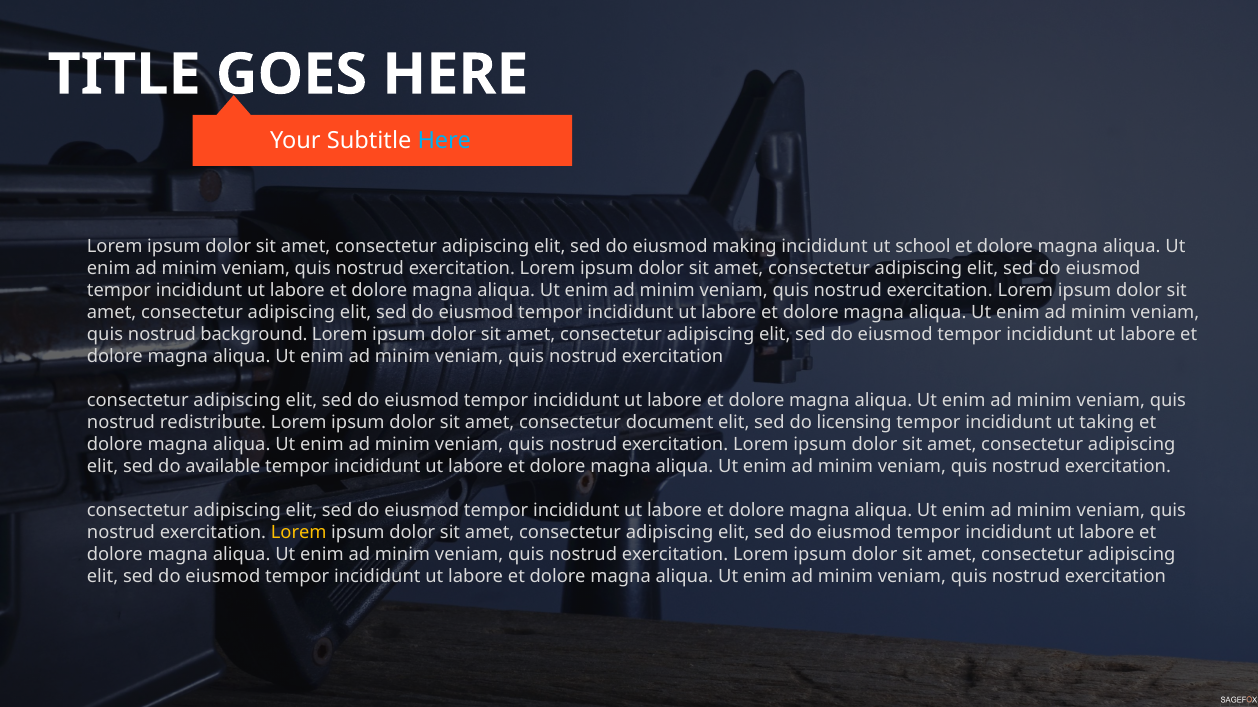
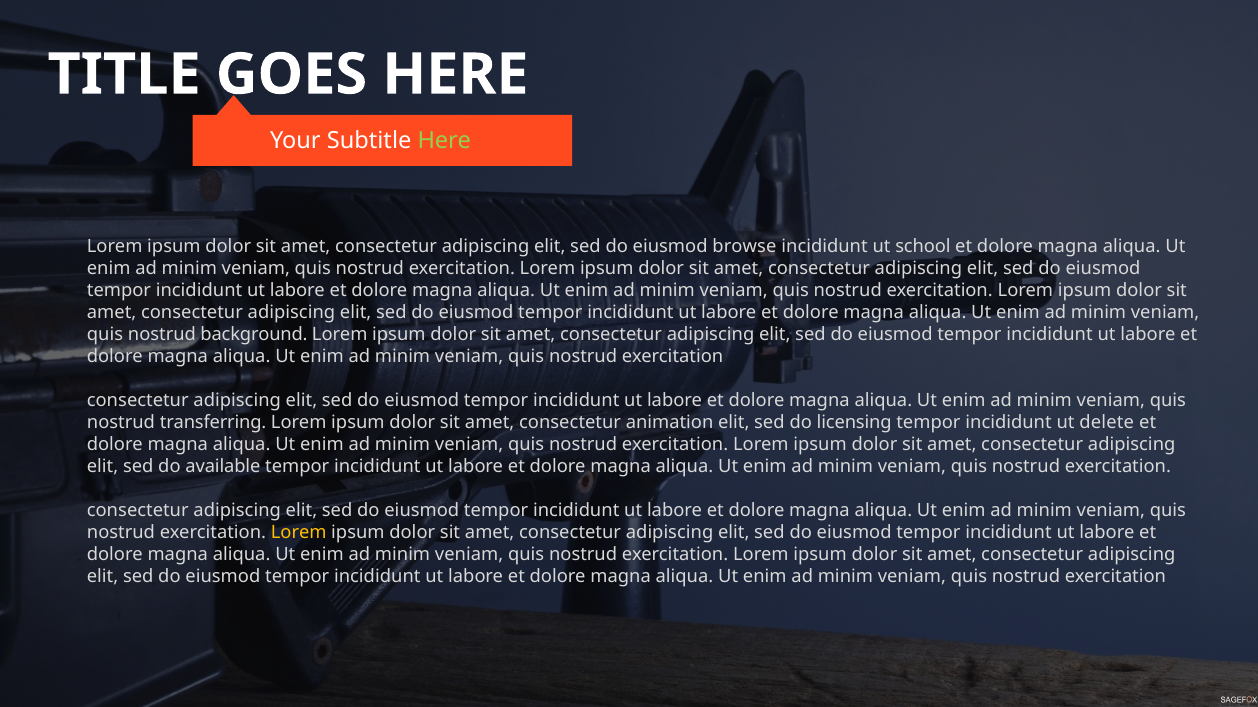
Here at (444, 141) colour: light blue -> light green
making: making -> browse
redistribute: redistribute -> transferring
document: document -> animation
taking: taking -> delete
